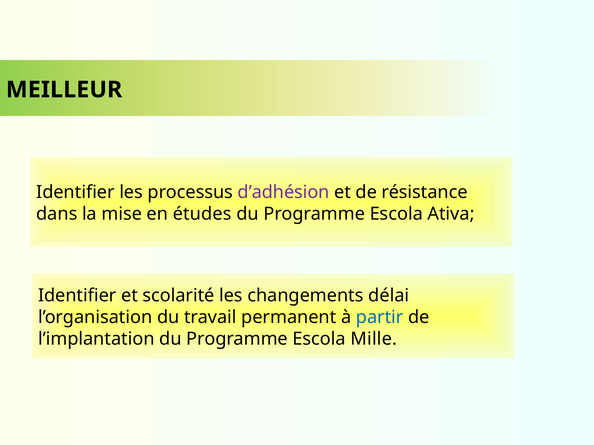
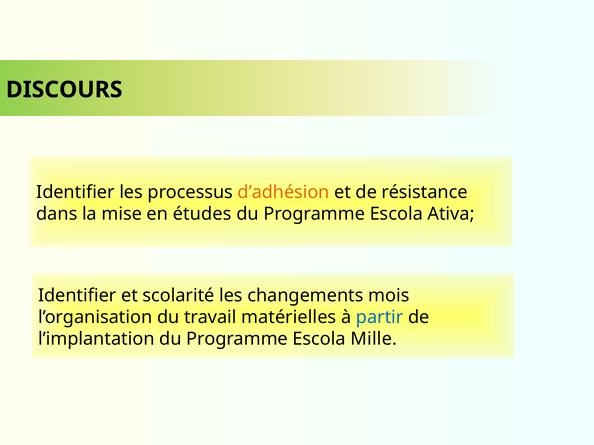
MEILLEUR: MEILLEUR -> DISCOURS
d’adhésion colour: purple -> orange
délai: délai -> mois
permanent: permanent -> matérielles
